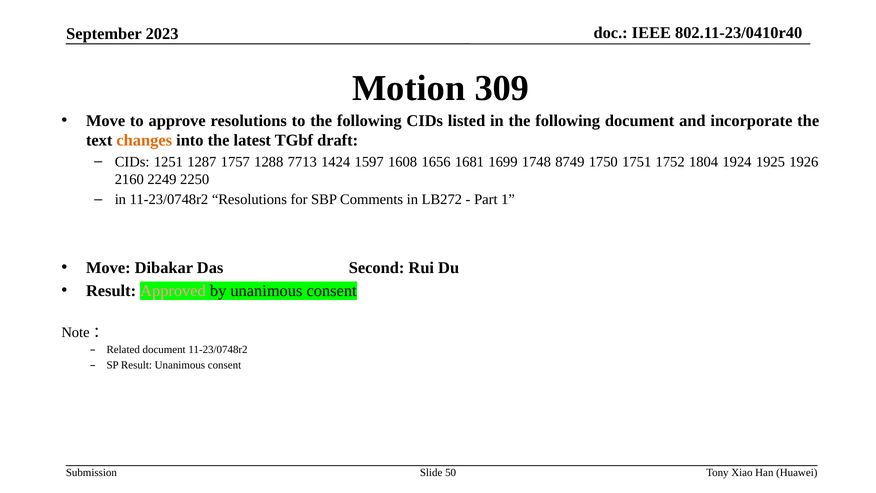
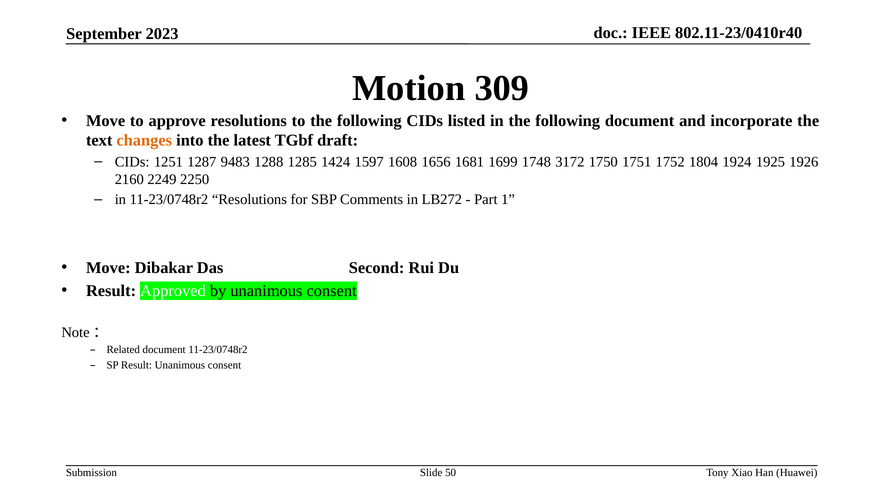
1757: 1757 -> 9483
7713: 7713 -> 1285
8749: 8749 -> 3172
Approved colour: pink -> white
